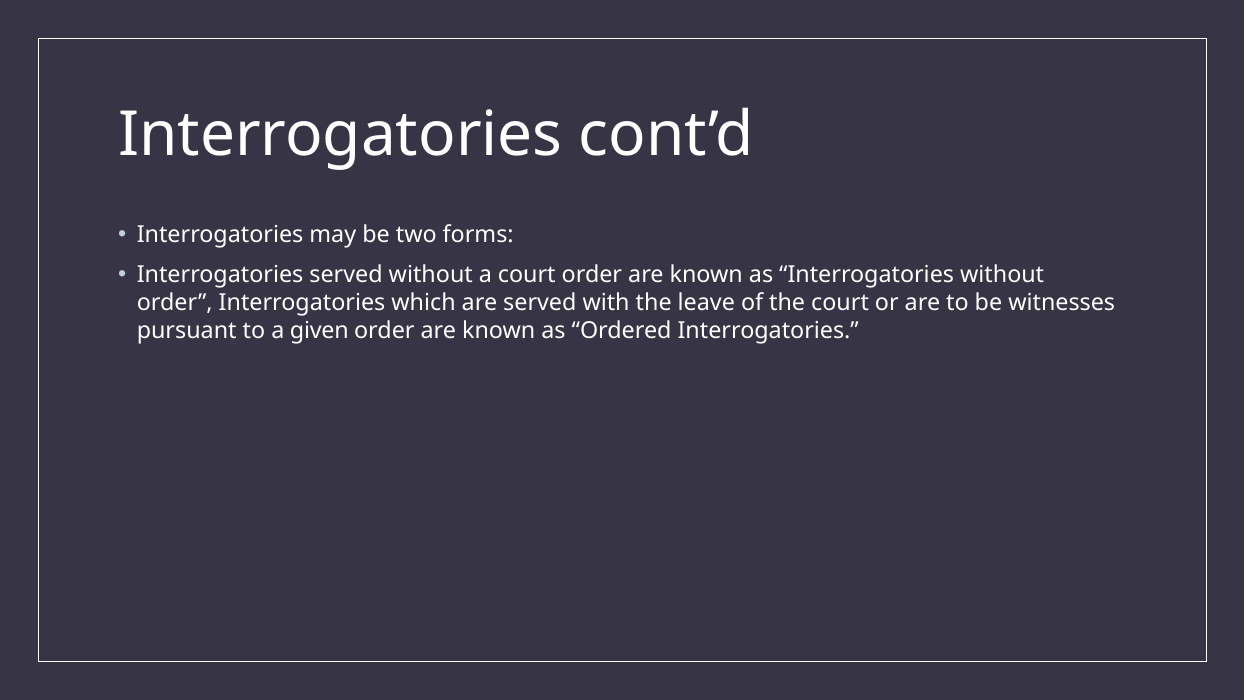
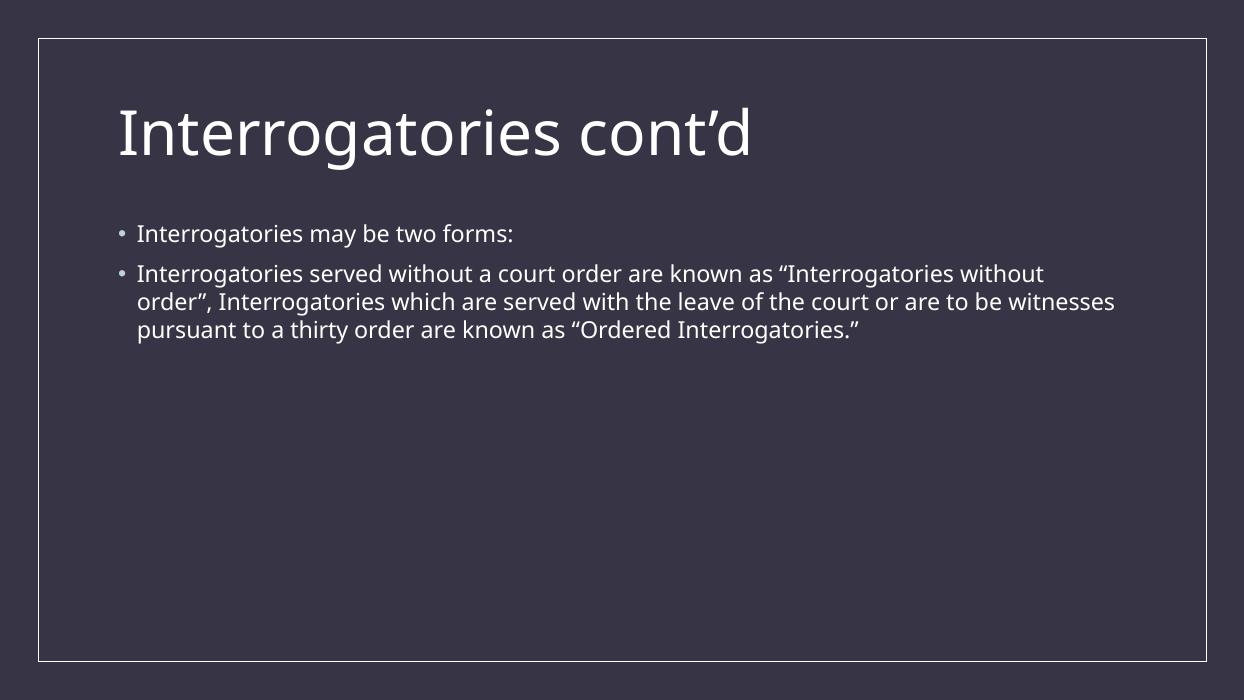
given: given -> thirty
